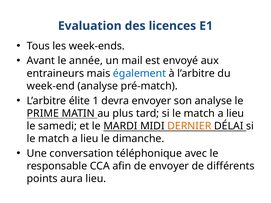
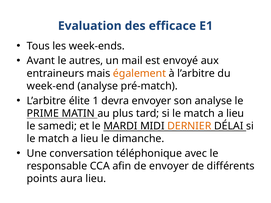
licences: licences -> efficace
année: année -> autres
également colour: blue -> orange
